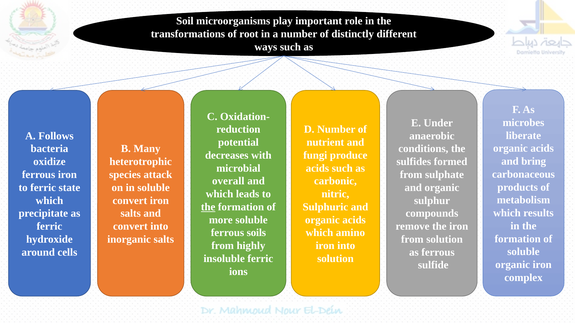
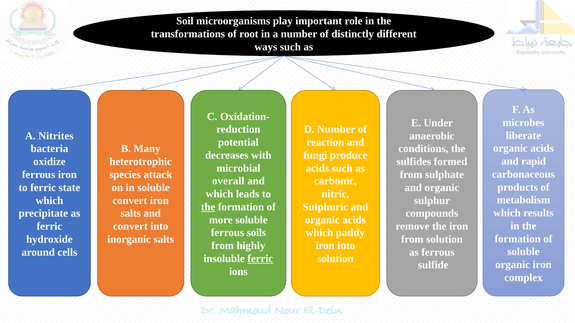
Follows: Follows -> Nitrites
nutrient: nutrient -> reaction
bring: bring -> rapid
amino: amino -> paddy
ferric at (260, 259) underline: none -> present
